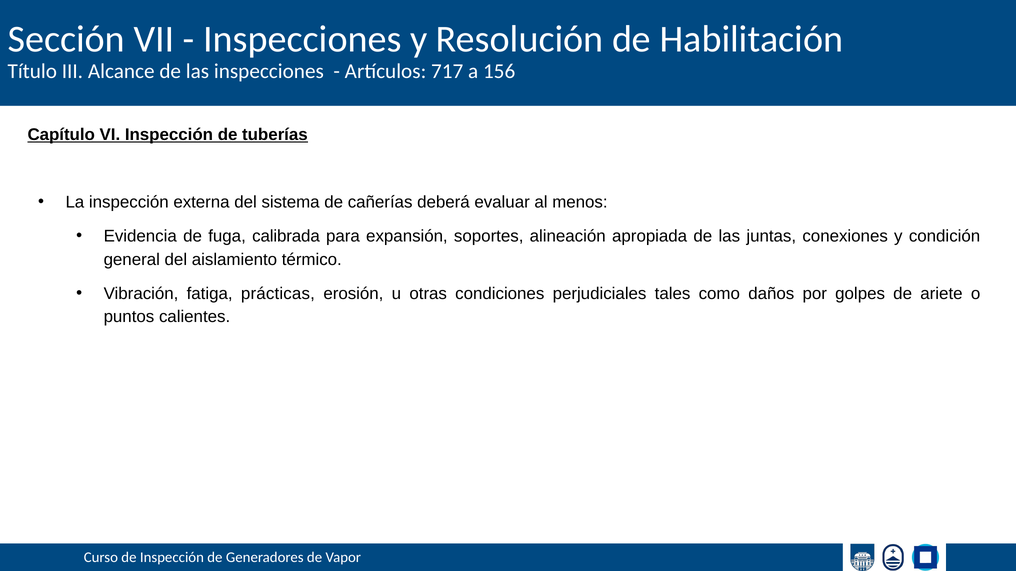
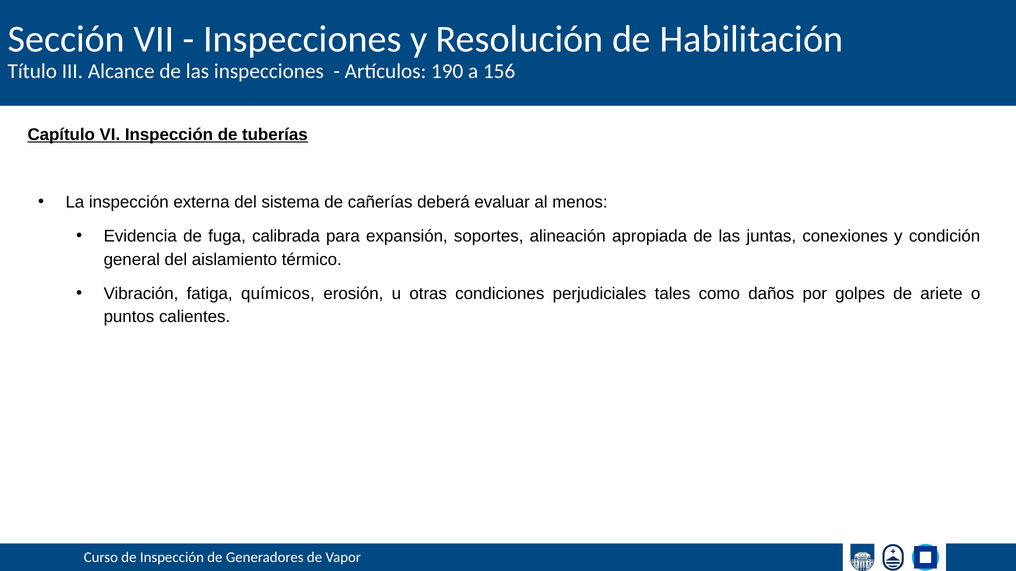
717: 717 -> 190
prácticas: prácticas -> químicos
